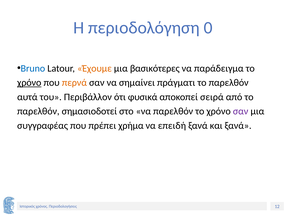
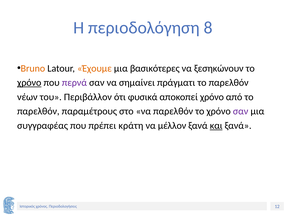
0: 0 -> 8
Bruno colour: blue -> orange
παράδειγμα: παράδειγμα -> ξεσηκώνουν
περνά colour: orange -> purple
αυτά: αυτά -> νέων
αποκοπεί σειρά: σειρά -> χρόνο
σημασιοδοτεί: σημασιοδοτεί -> παραμέτρους
χρήμα: χρήμα -> κράτη
επειδή: επειδή -> μέλλον
και underline: none -> present
